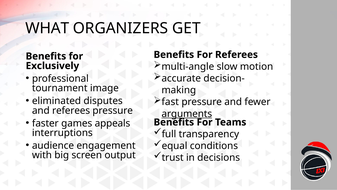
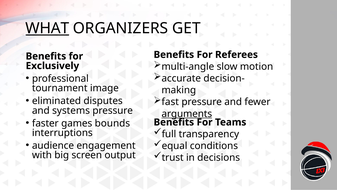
WHAT underline: none -> present
and referees: referees -> systems
appeals: appeals -> bounds
